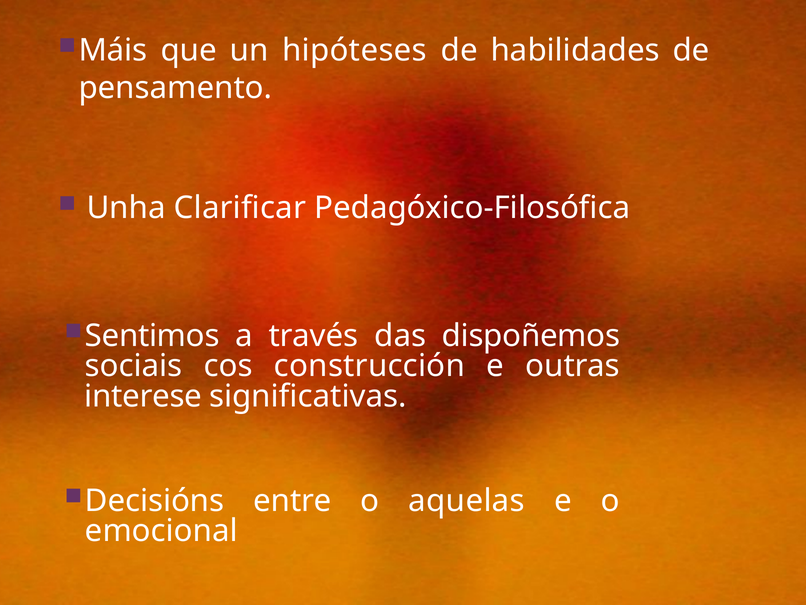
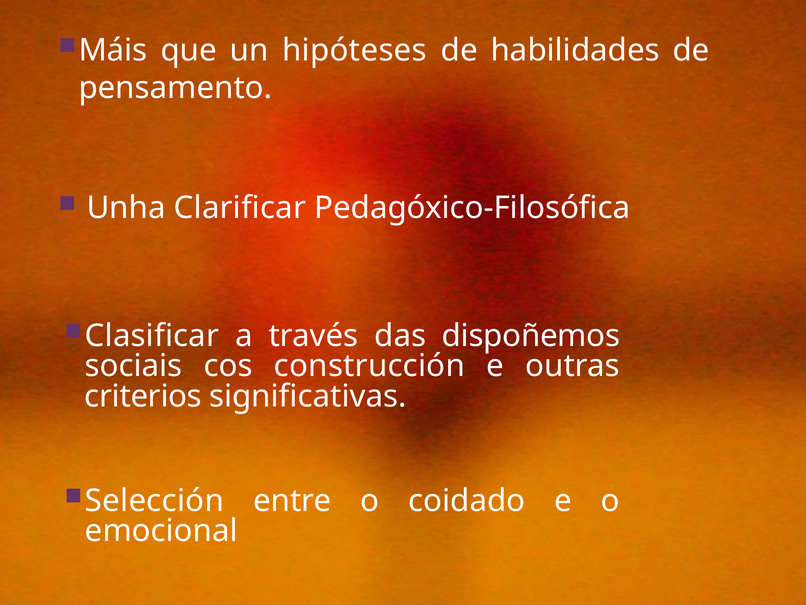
Sentimos: Sentimos -> Clasificar
interese: interese -> criterios
Decisións: Decisións -> Selección
aquelas: aquelas -> coidado
